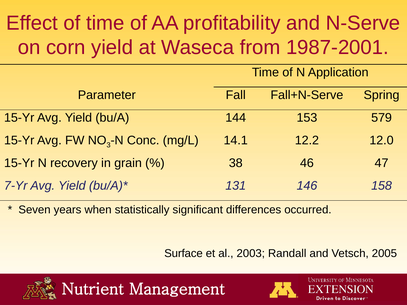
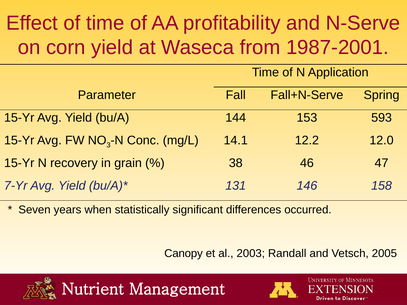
579: 579 -> 593
Surface: Surface -> Canopy
